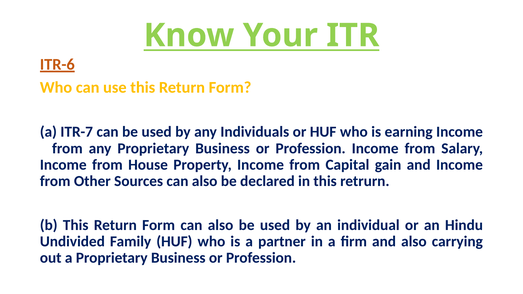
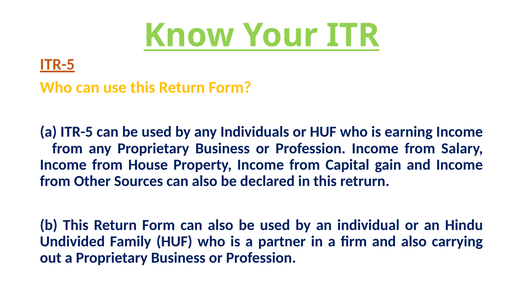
ITR-6 at (57, 65): ITR-6 -> ITR-5
a ITR-7: ITR-7 -> ITR-5
